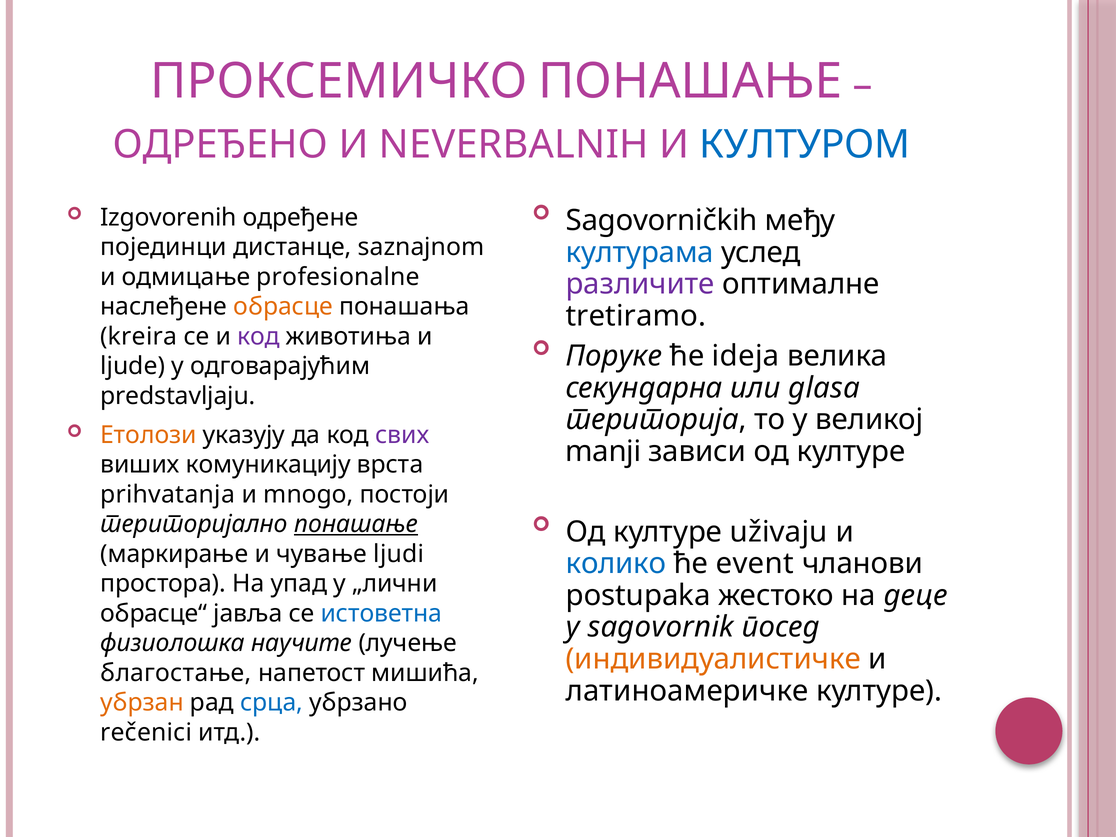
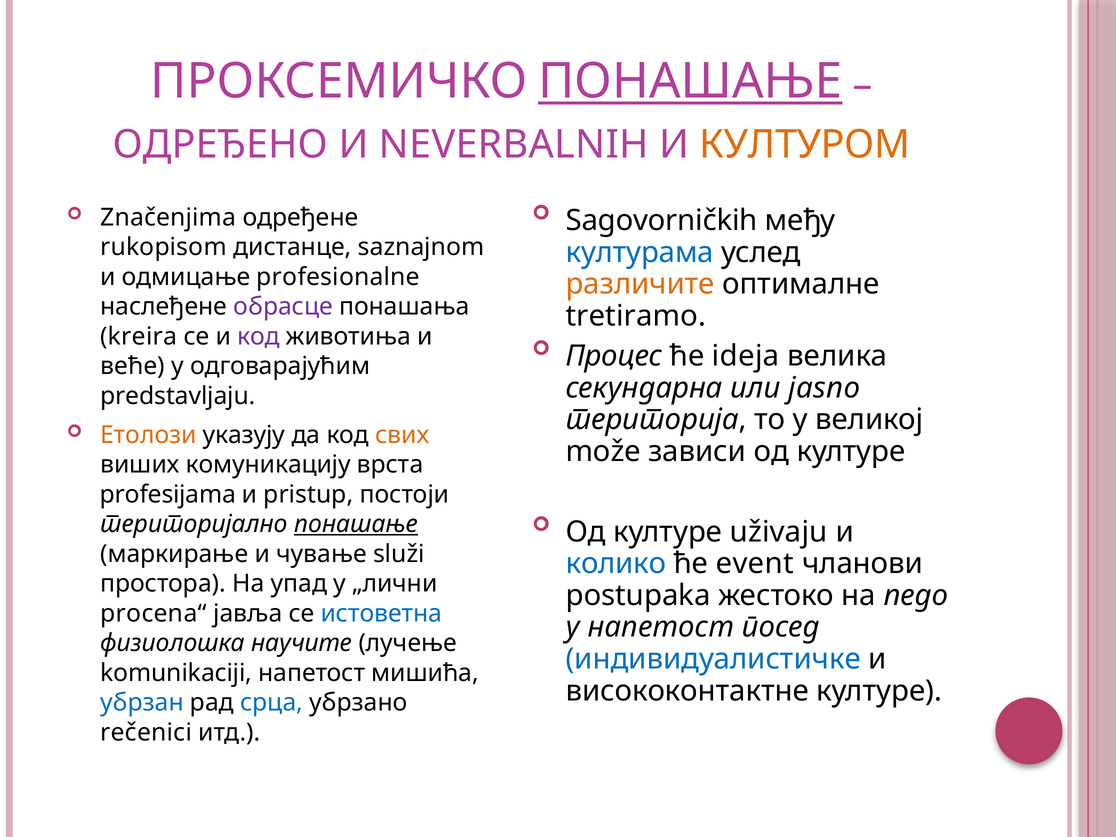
ПОНАШАЊЕ at (690, 82) underline: none -> present
КУЛТУРОМ colour: blue -> orange
Izgovorenih: Izgovorenih -> Značenjima
појединци: појединци -> rukopisom
различите colour: purple -> orange
обрасце colour: orange -> purple
Поруке: Поруке -> Процес
ljude: ljude -> веће
glasa: glasa -> jasno
свих colour: purple -> orange
manji: manji -> može
prihvatanja: prihvatanja -> profesijama
mnogo: mnogo -> pristup
ljudi: ljudi -> služi
деце: деце -> nego
обрасце“: обрасце“ -> procena“
у sagovornik: sagovornik -> напетост
индивидуалистичке colour: orange -> blue
благостање: благостање -> komunikaciji
латиноамеричке: латиноамеричке -> висококонтактне
убрзан colour: orange -> blue
